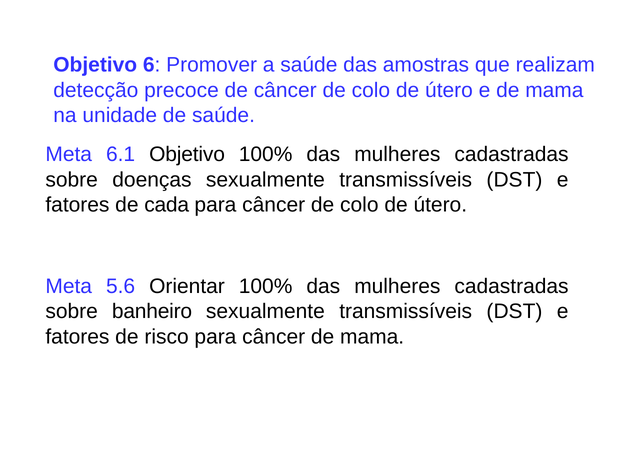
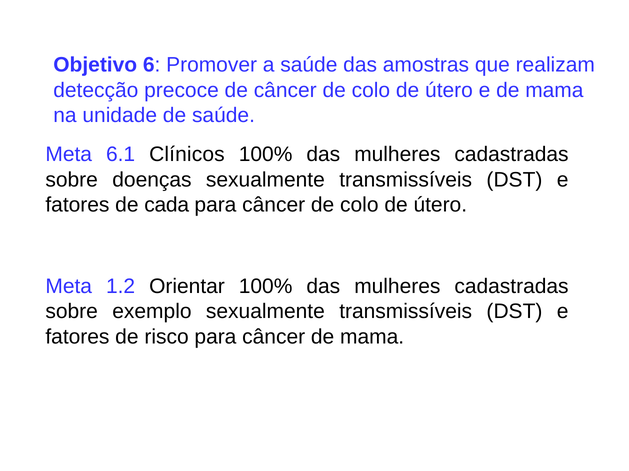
6.1 Objetivo: Objetivo -> Clínicos
5.6: 5.6 -> 1.2
banheiro: banheiro -> exemplo
